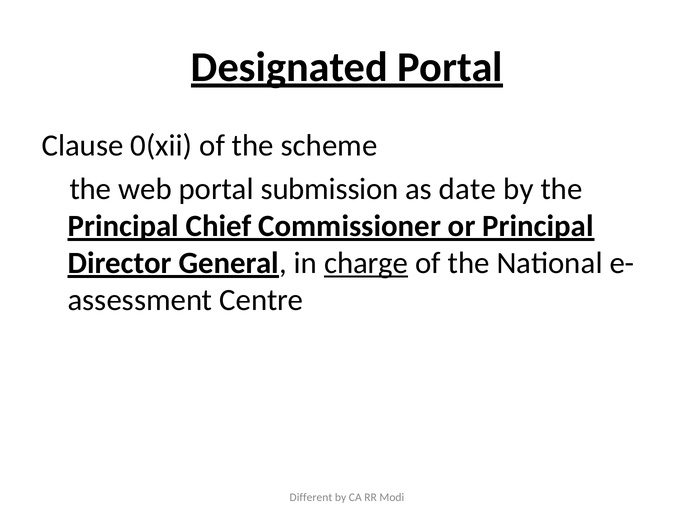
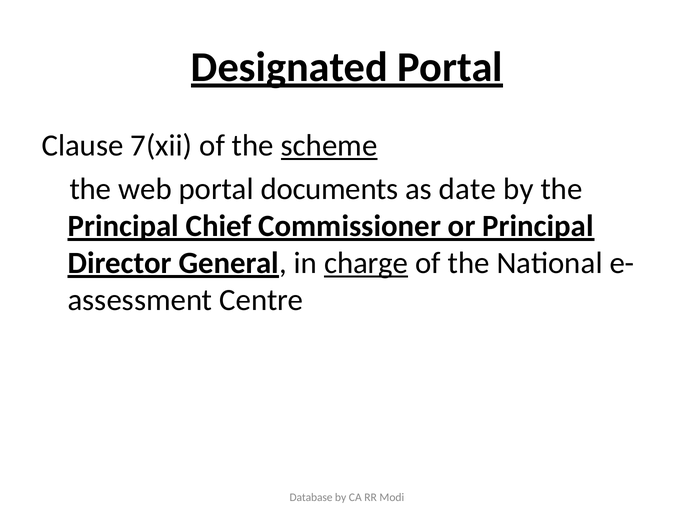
0(xii: 0(xii -> 7(xii
scheme underline: none -> present
submission: submission -> documents
Different: Different -> Database
